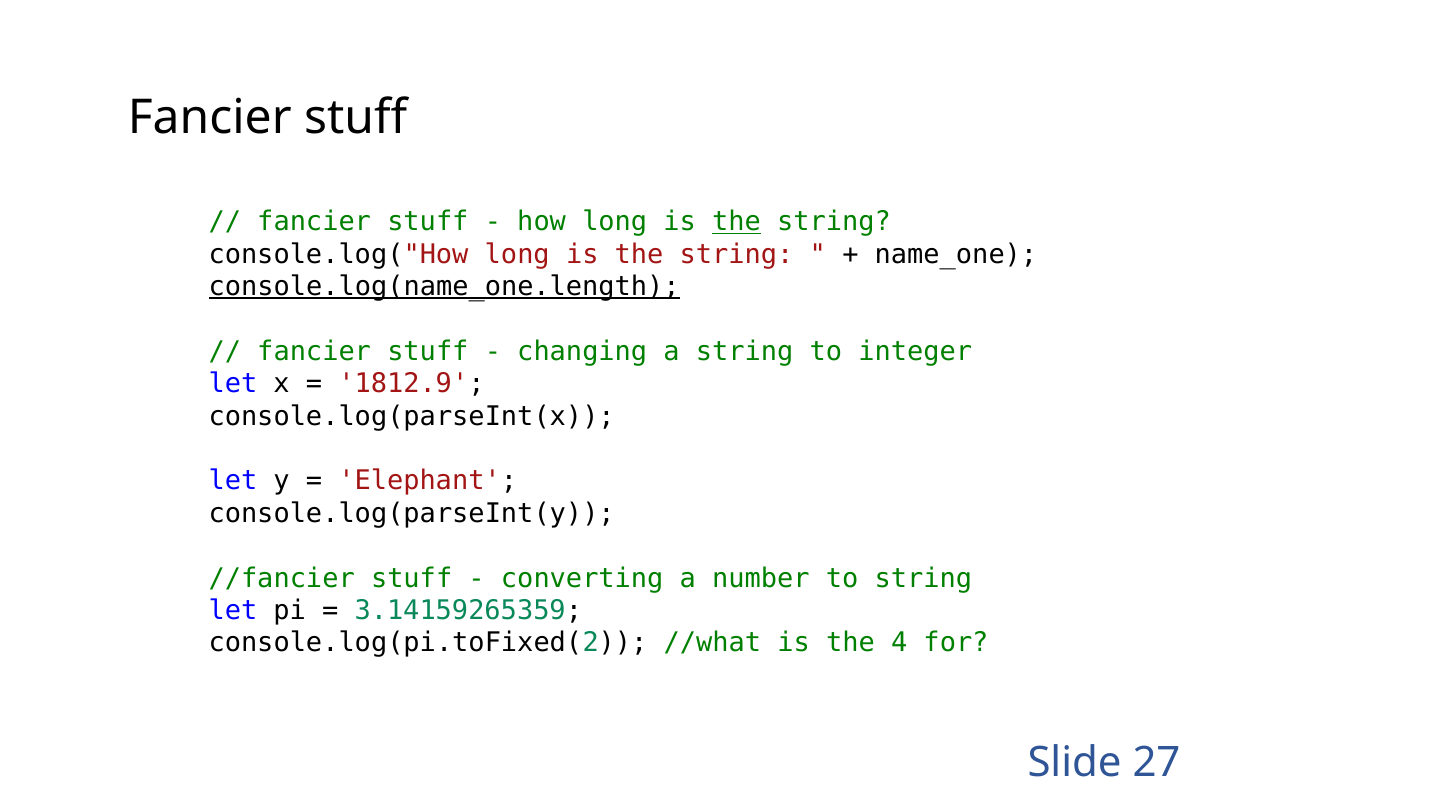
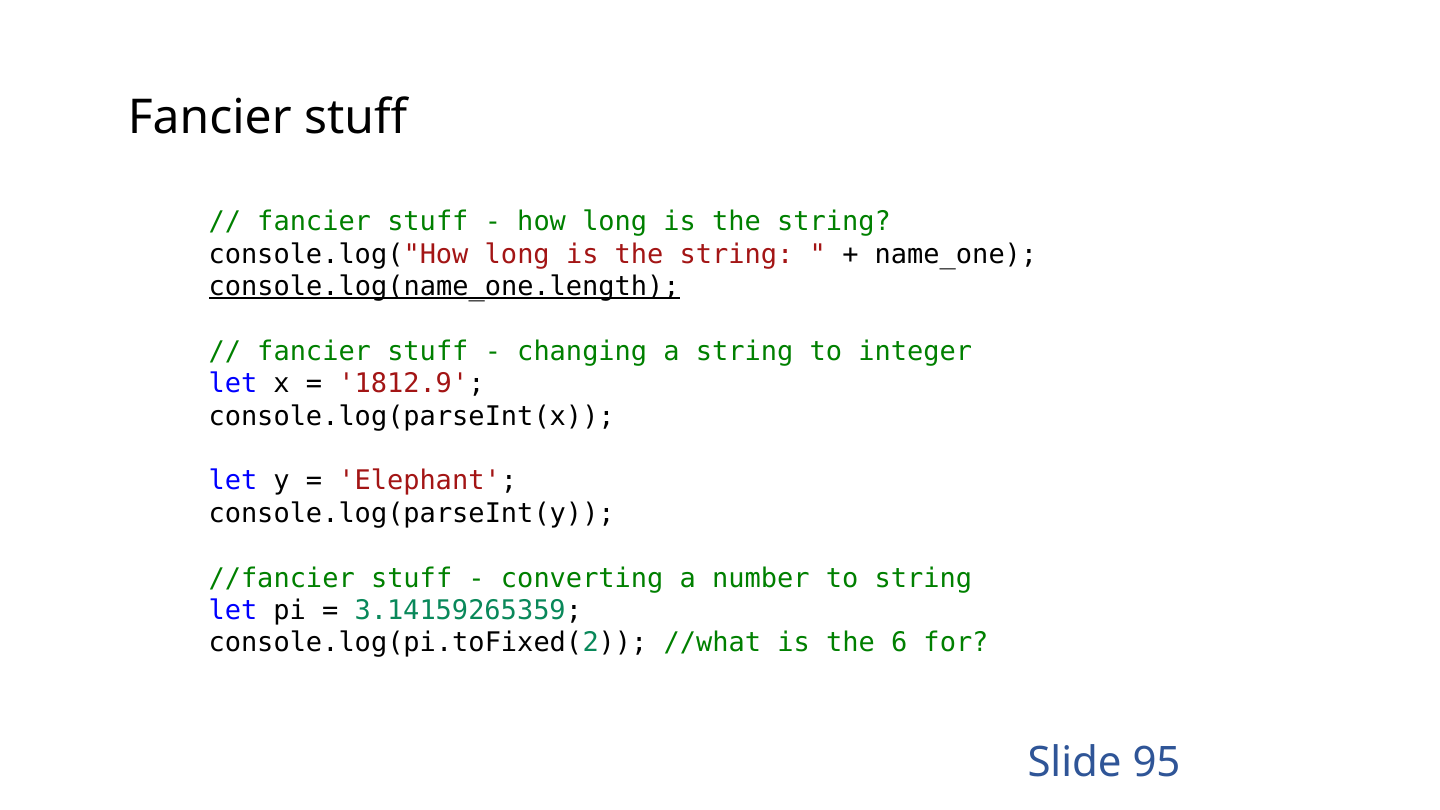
the at (737, 222) underline: present -> none
4: 4 -> 6
27: 27 -> 95
